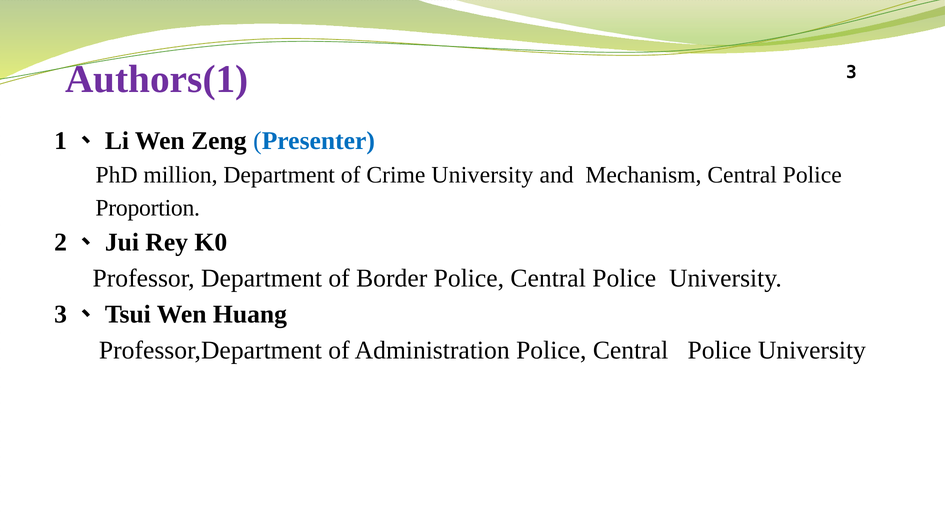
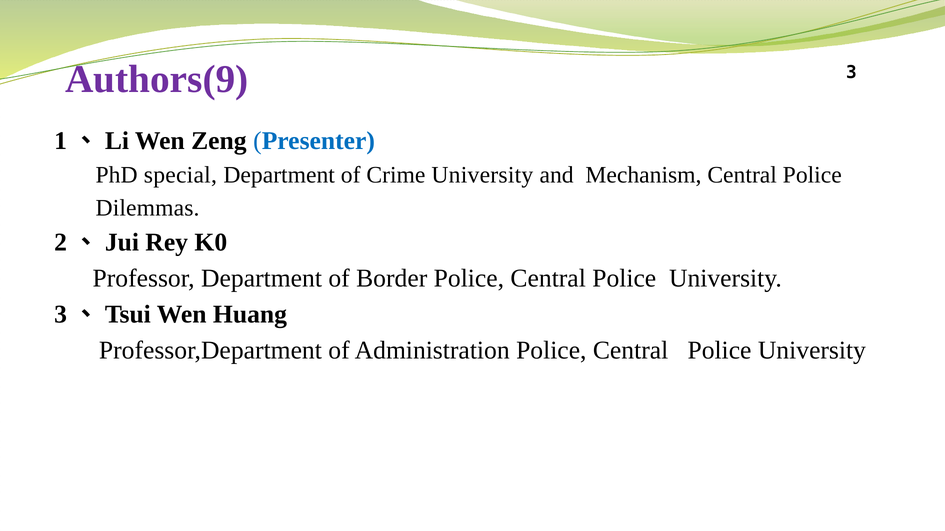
Authors(1: Authors(1 -> Authors(9
million: million -> special
Proportion: Proportion -> Dilemmas
